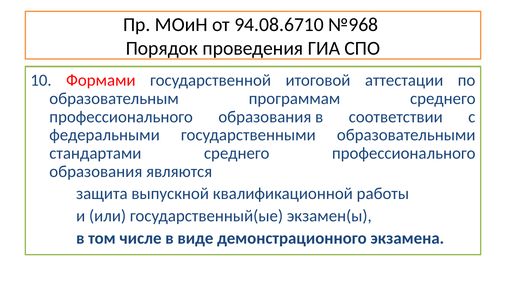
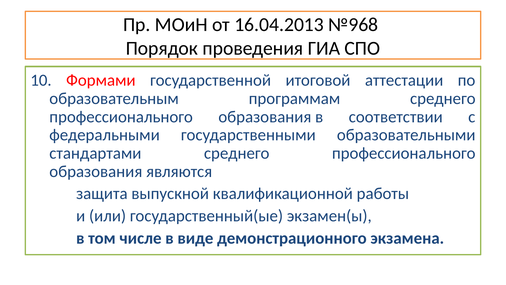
94.08.6710: 94.08.6710 -> 16.04.2013
